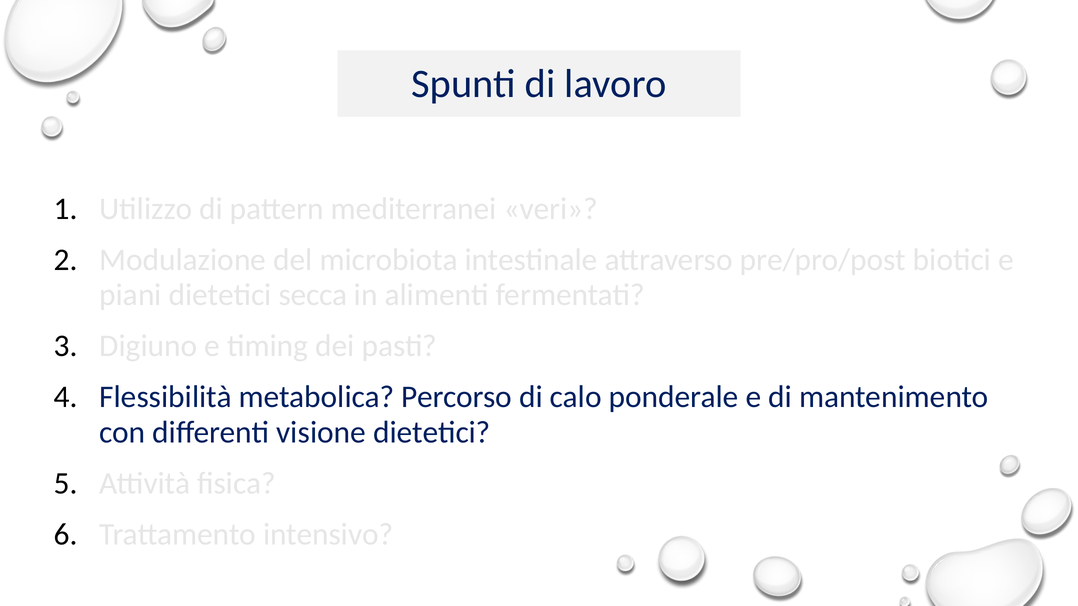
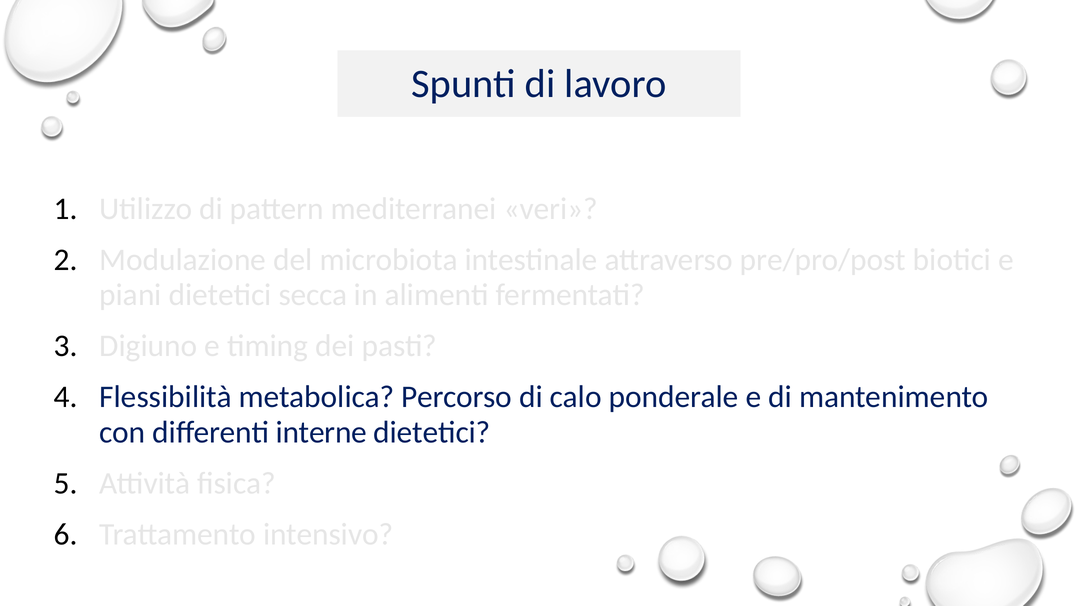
visione: visione -> interne
